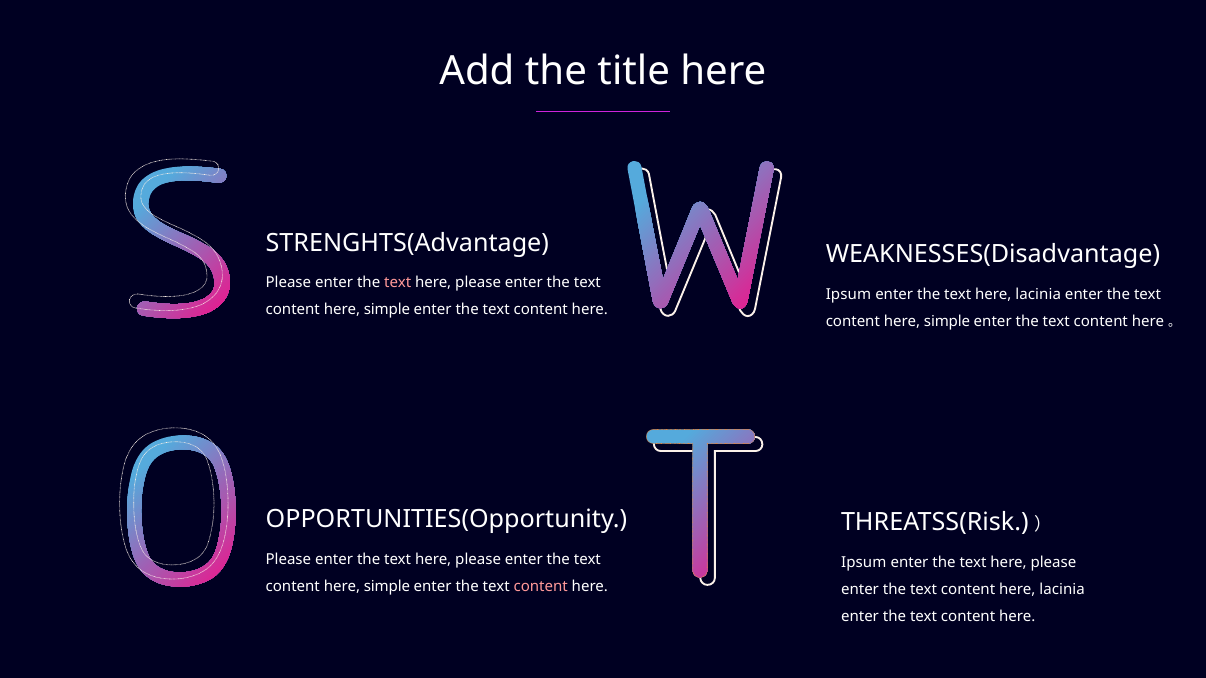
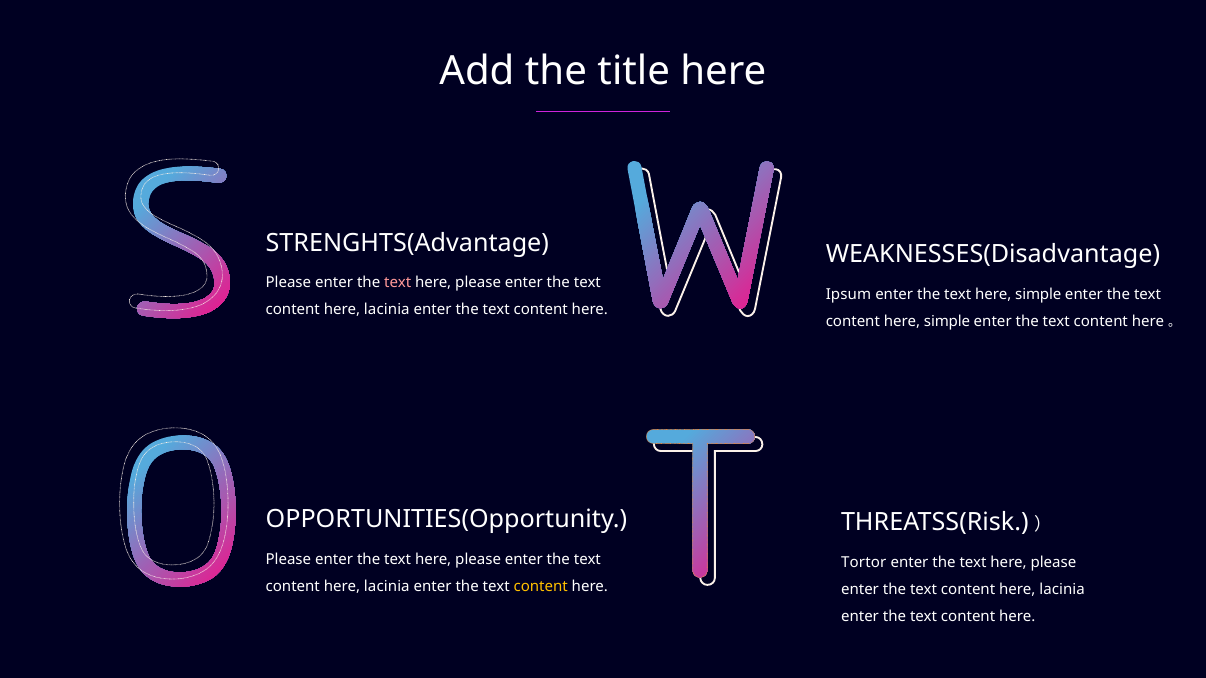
text here lacinia: lacinia -> simple
simple at (387, 310): simple -> lacinia
Ipsum at (864, 563): Ipsum -> Tortor
simple at (387, 587): simple -> lacinia
content at (541, 587) colour: pink -> yellow
